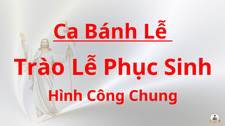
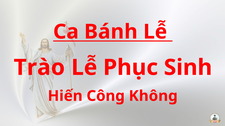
Hình: Hình -> Hiến
Chung: Chung -> Không
